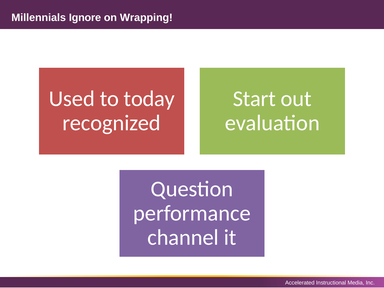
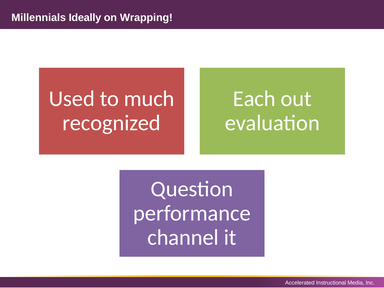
Ignore: Ignore -> Ideally
today: today -> much
Start: Start -> Each
